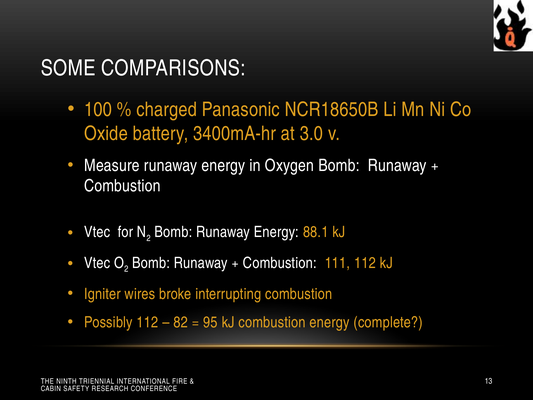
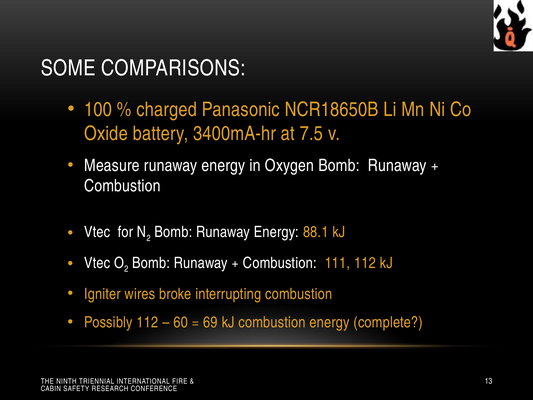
3.0: 3.0 -> 7.5
82: 82 -> 60
95: 95 -> 69
